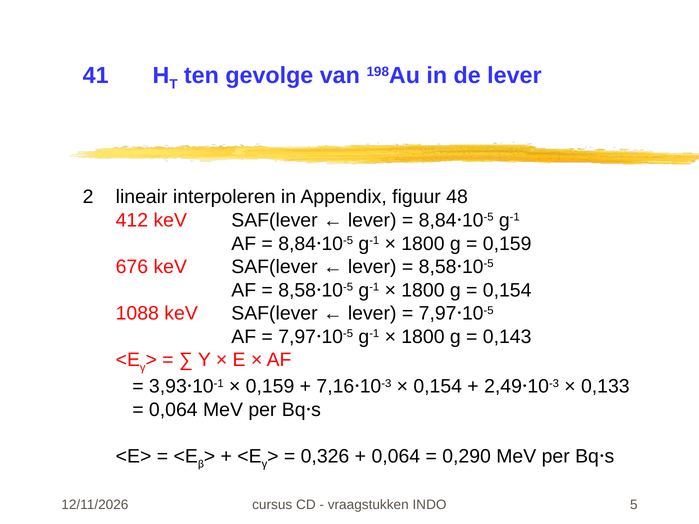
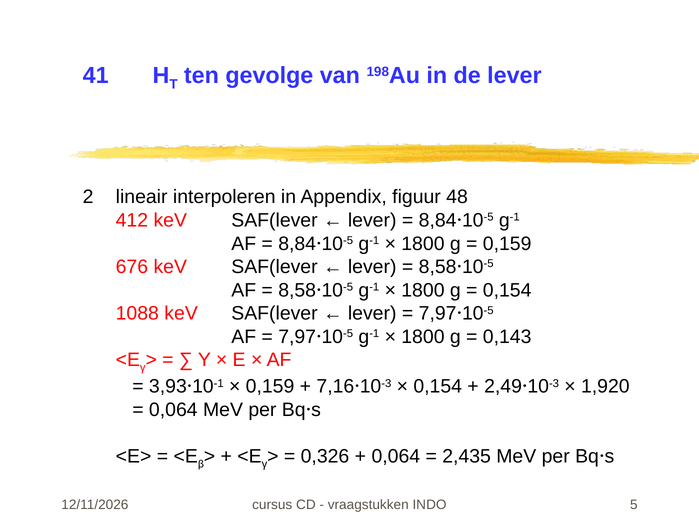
0,133: 0,133 -> 1,920
0,290: 0,290 -> 2,435
